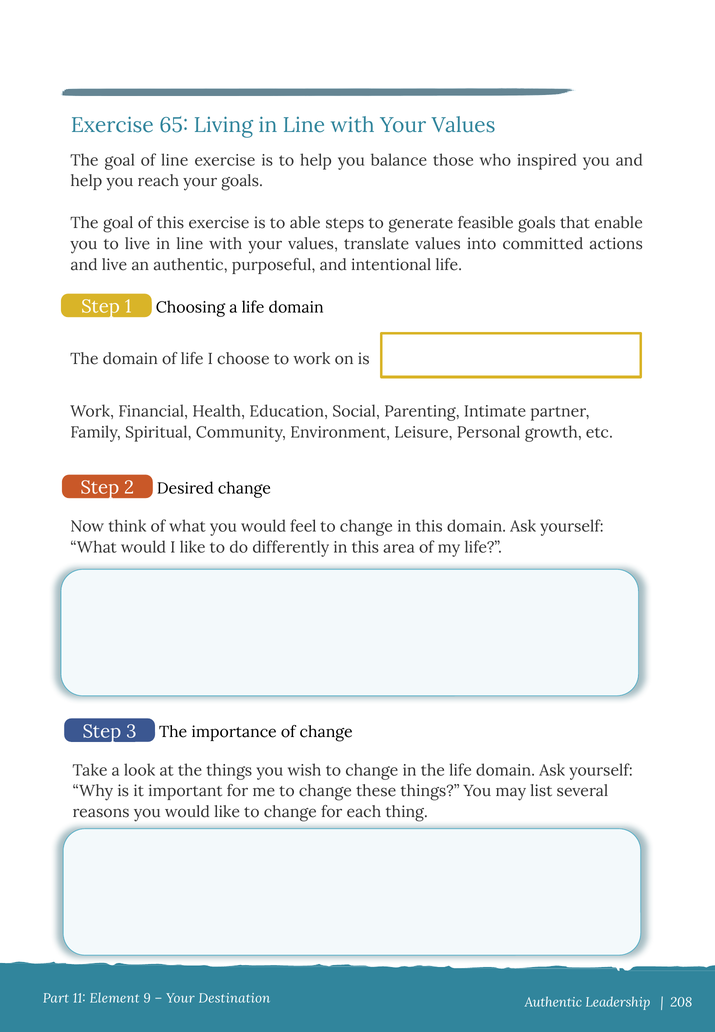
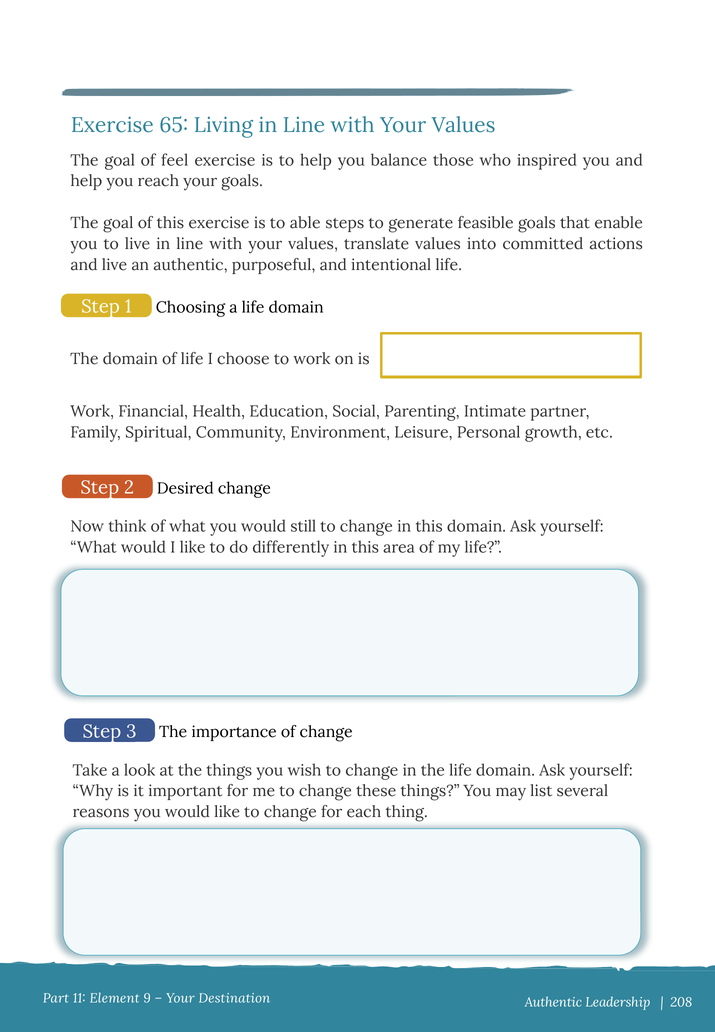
of line: line -> feel
feel: feel -> still
